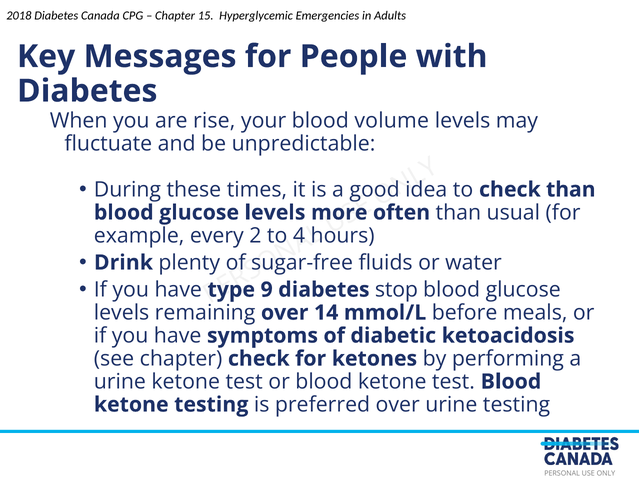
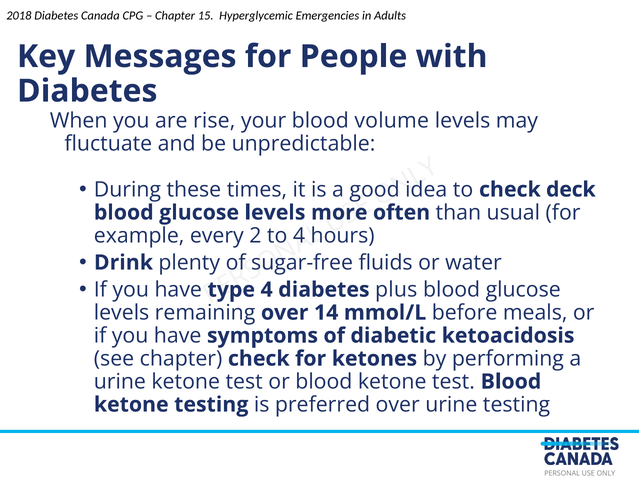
check than: than -> deck
9 at (267, 290): 9 -> 4
stop: stop -> plus
